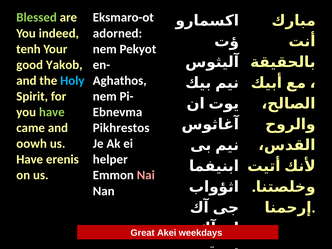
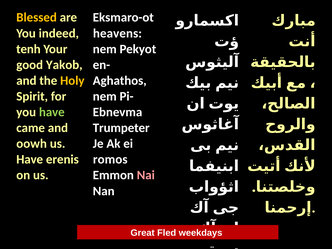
Blessed colour: light green -> yellow
adorned: adorned -> heavens
Holy colour: light blue -> yellow
Pikhrestos: Pikhrestos -> Trumpeter
helper: helper -> romos
Akei: Akei -> Fled
